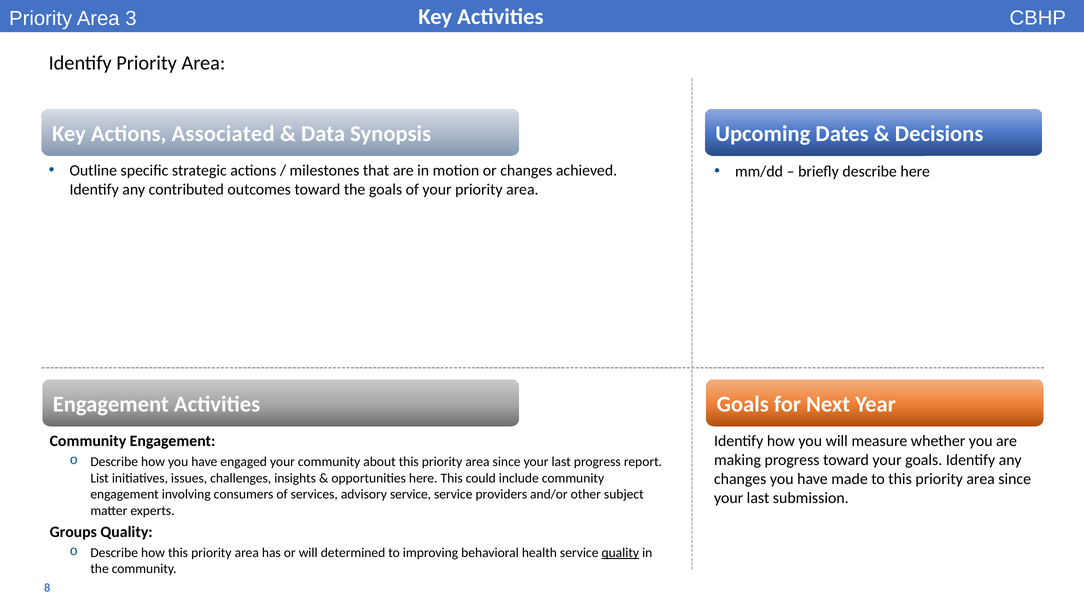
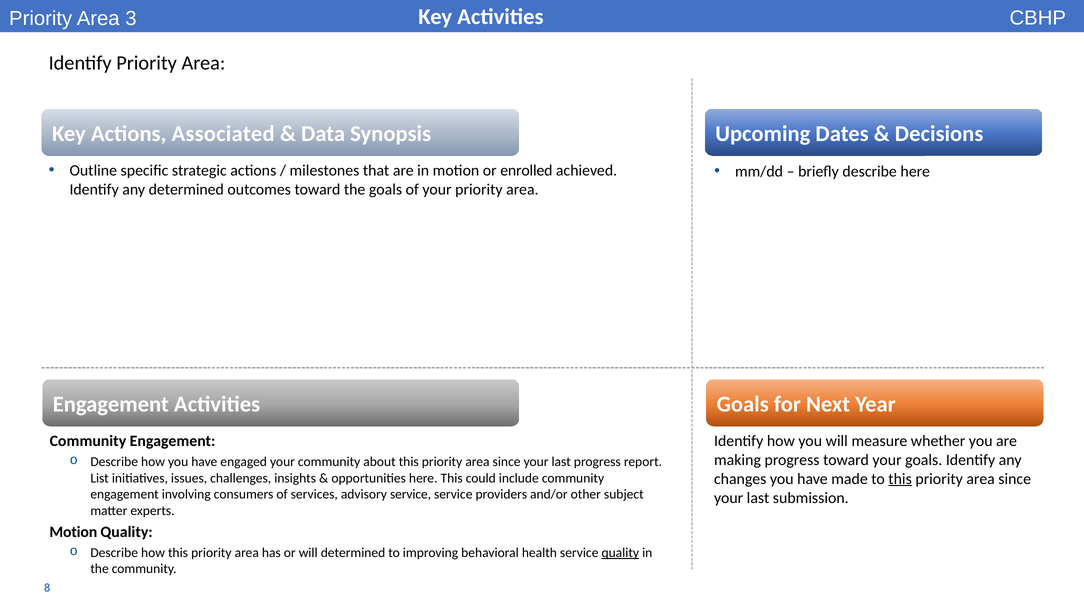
or changes: changes -> enrolled
any contributed: contributed -> determined
this at (900, 479) underline: none -> present
Groups at (73, 532): Groups -> Motion
